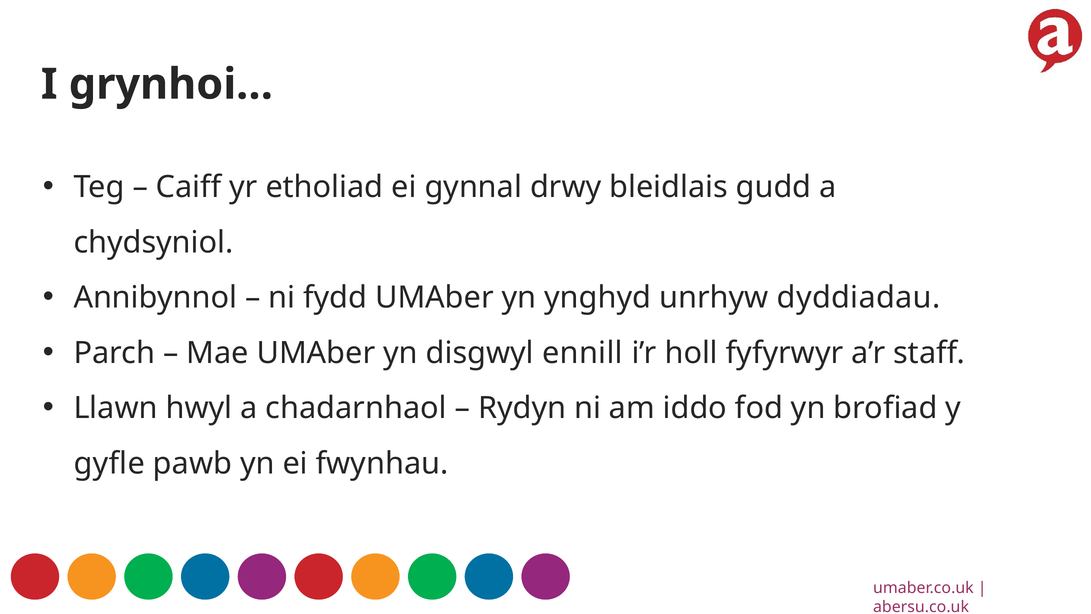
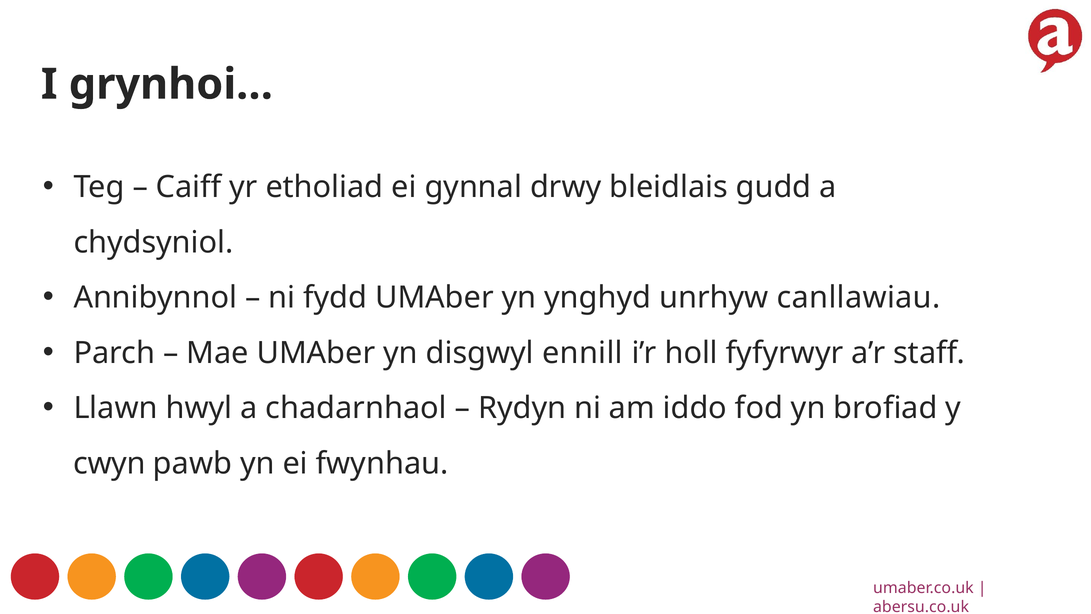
dyddiadau: dyddiadau -> canllawiau
gyfle: gyfle -> cwyn
